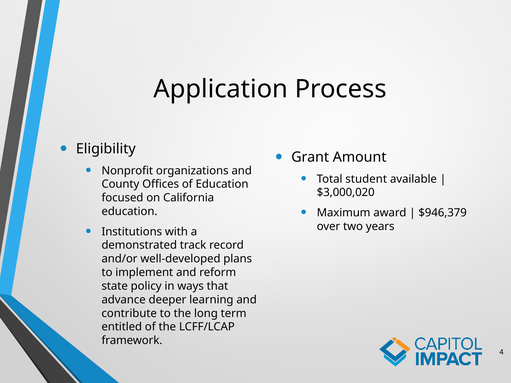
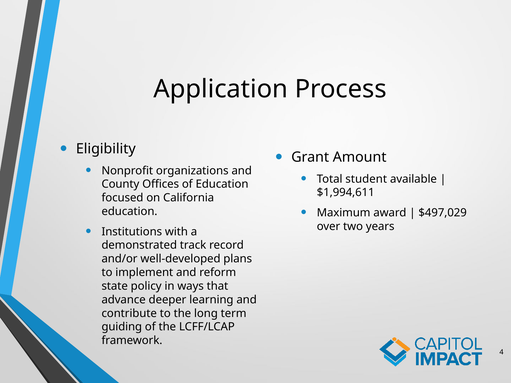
$3,000,020: $3,000,020 -> $1,994,611
$946,379: $946,379 -> $497,029
entitled: entitled -> guiding
